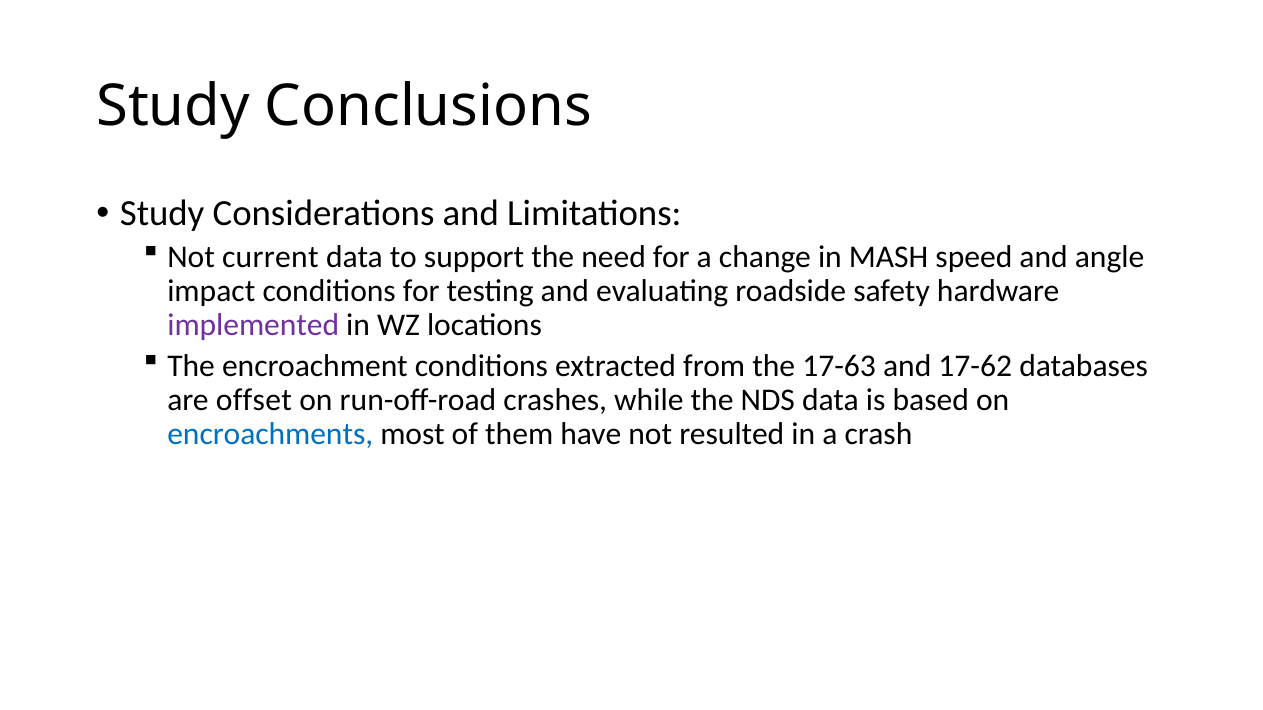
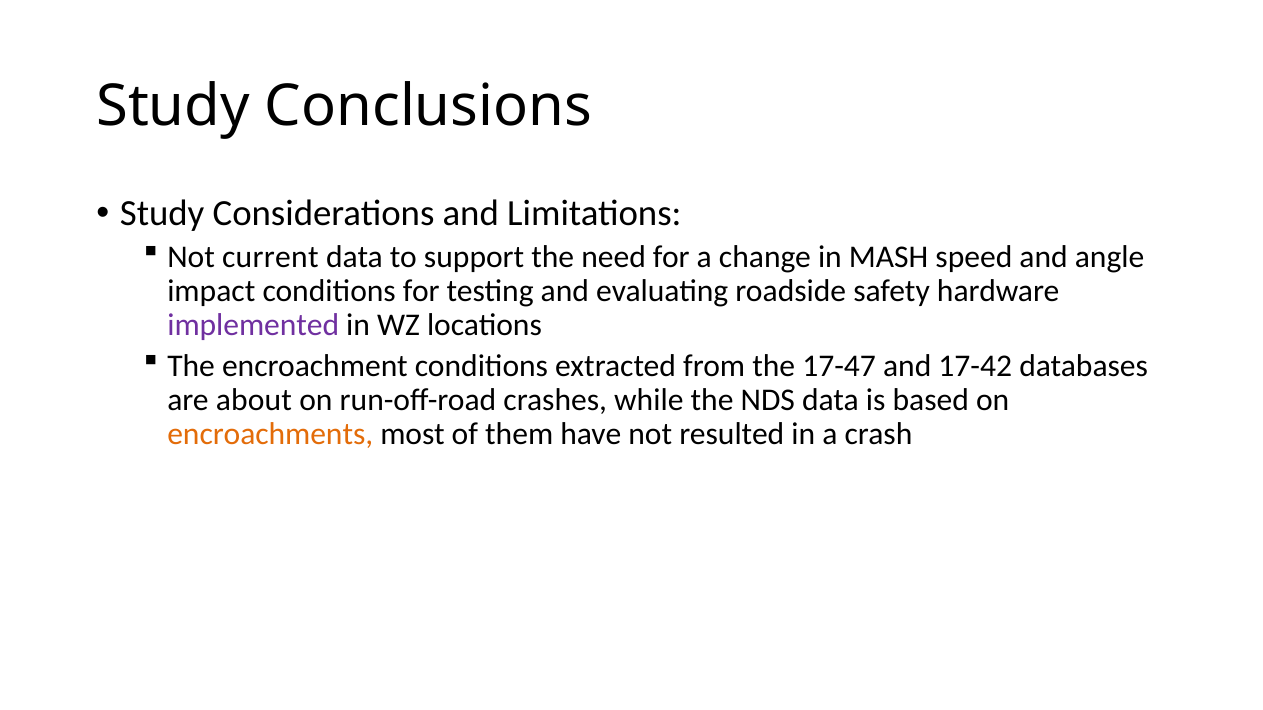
17-63: 17-63 -> 17-47
17-62: 17-62 -> 17-42
offset: offset -> about
encroachments colour: blue -> orange
